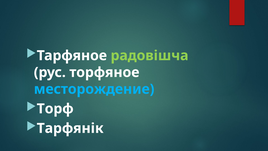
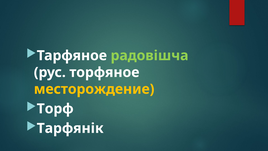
месторождение colour: light blue -> yellow
